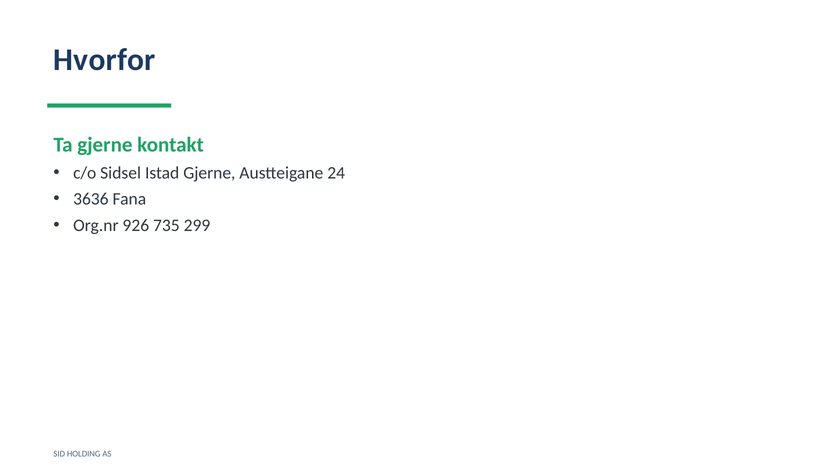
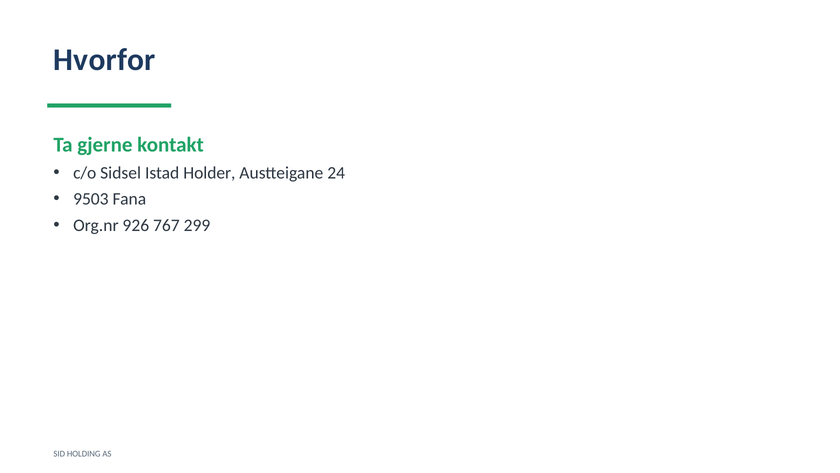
Istad Gjerne: Gjerne -> Holder
3636: 3636 -> 9503
735: 735 -> 767
